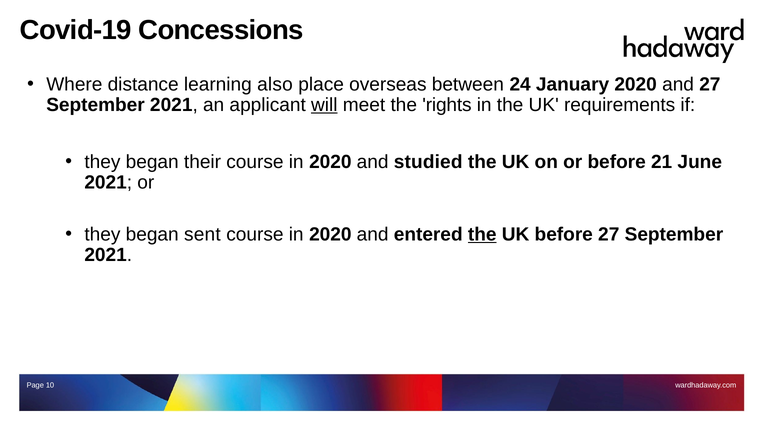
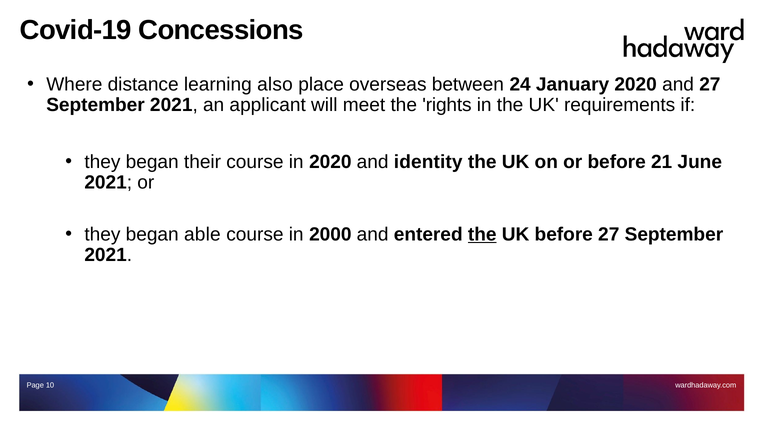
will underline: present -> none
studied: studied -> identity
sent: sent -> able
2020 at (330, 234): 2020 -> 2000
